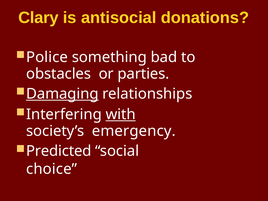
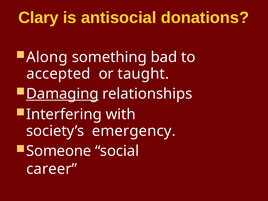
Police: Police -> Along
obstacles: obstacles -> accepted
parties: parties -> taught
with underline: present -> none
Predicted: Predicted -> Someone
choice: choice -> career
